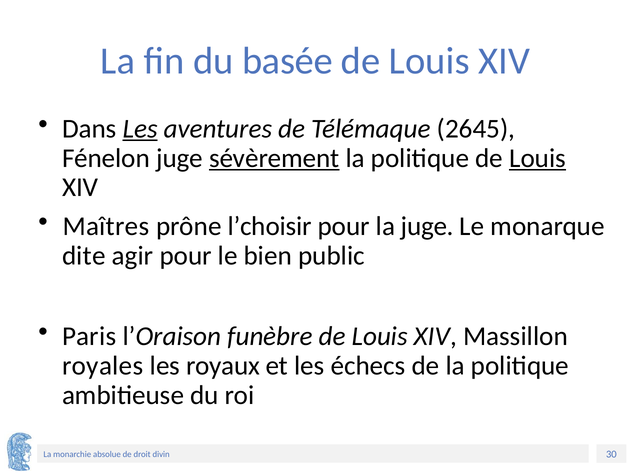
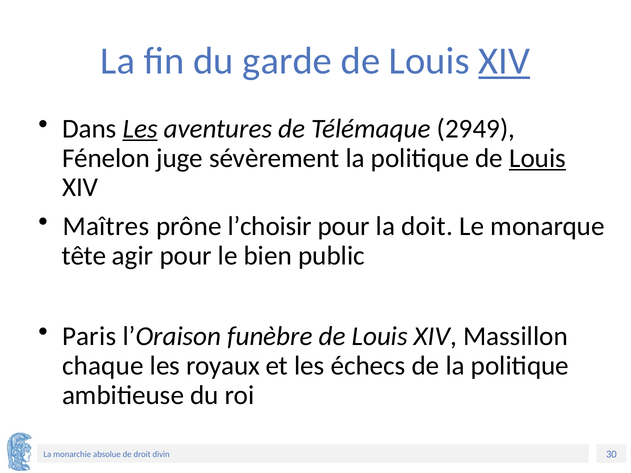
basée: basée -> garde
XIV at (504, 61) underline: none -> present
2645: 2645 -> 2949
sévèrement underline: present -> none
la juge: juge -> doit
dite: dite -> tête
royales: royales -> chaque
